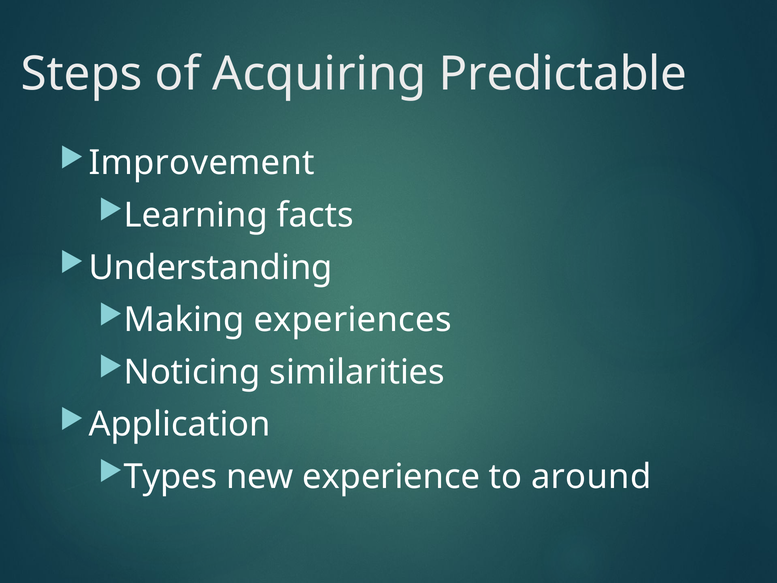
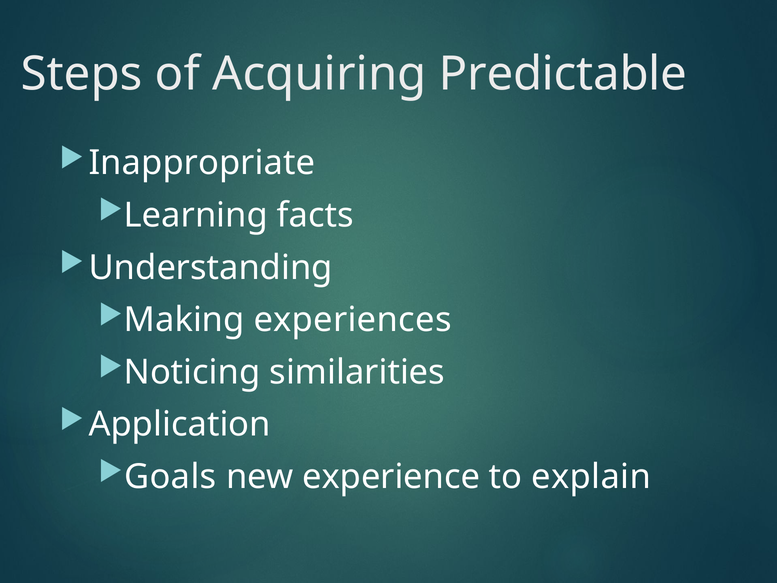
Improvement: Improvement -> Inappropriate
Types: Types -> Goals
around: around -> explain
